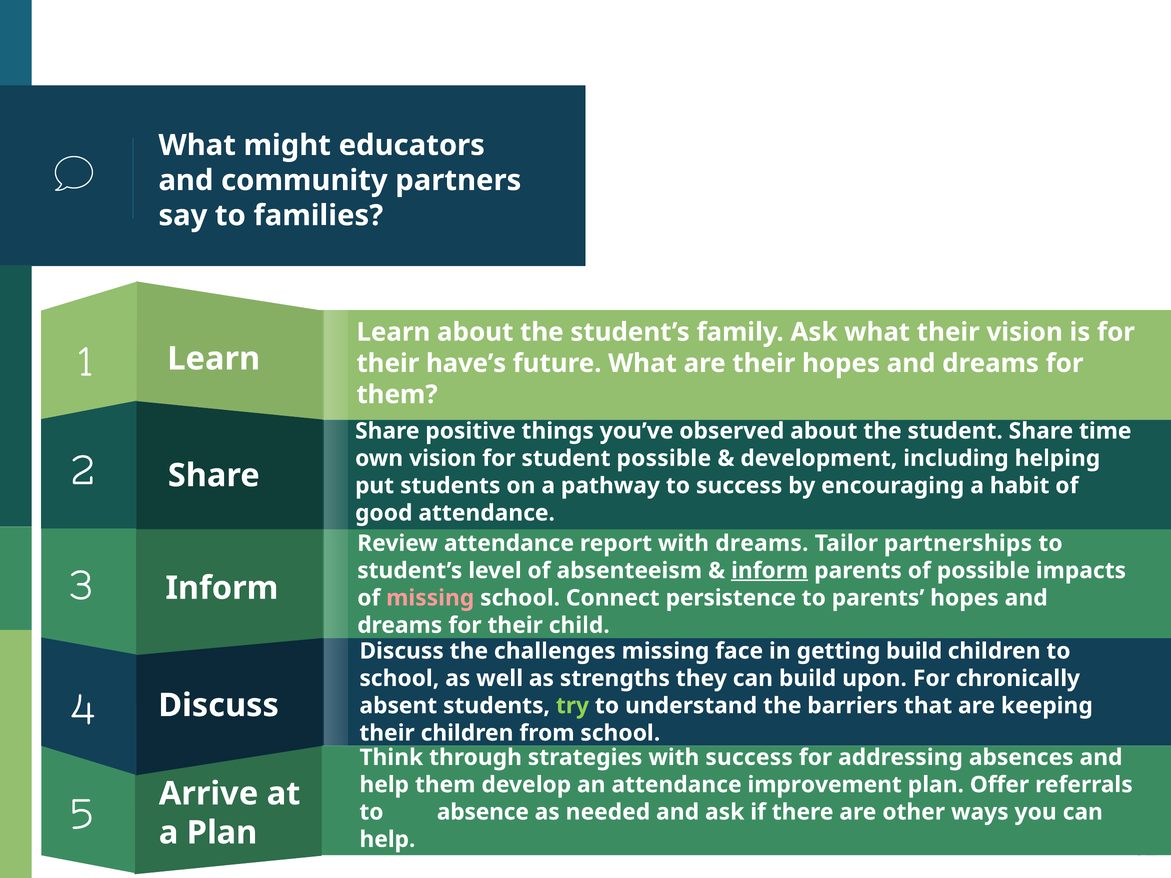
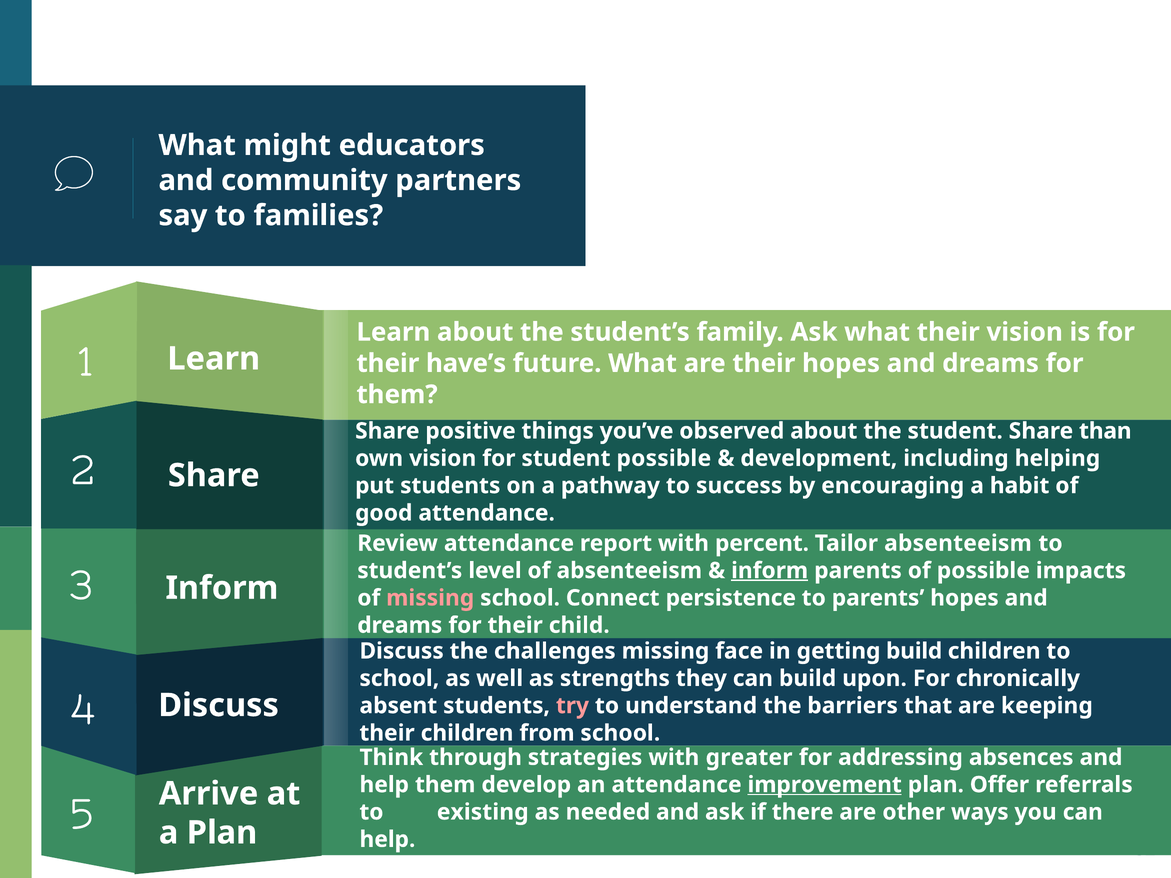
time: time -> than
with dreams: dreams -> percent
Tailor partnerships: partnerships -> absenteeism
try colour: light green -> pink
with success: success -> greater
improvement underline: none -> present
absence: absence -> existing
